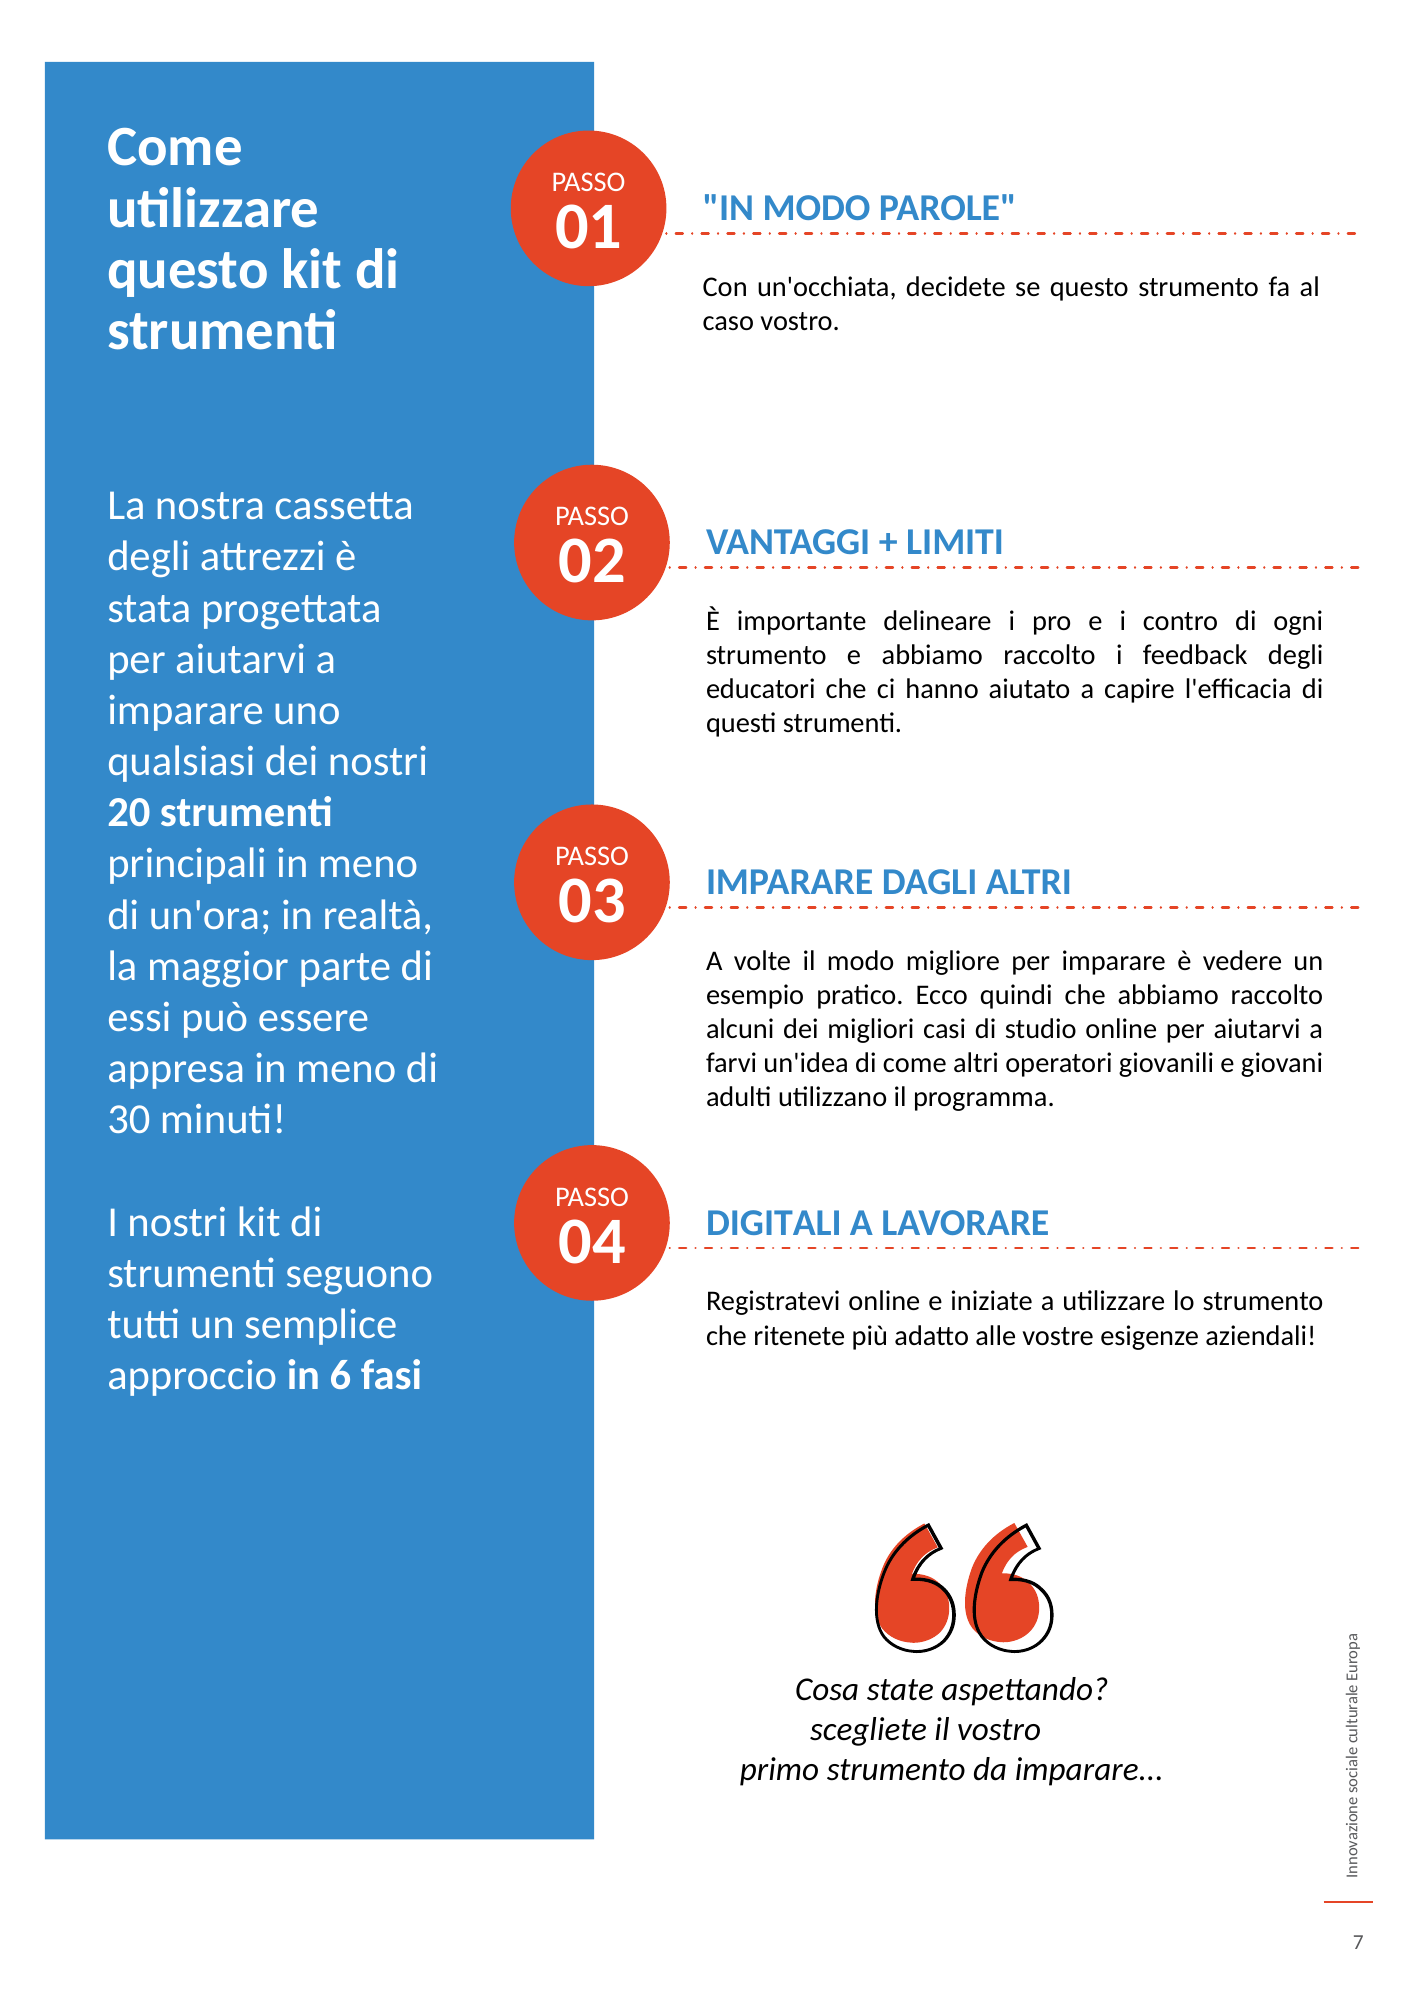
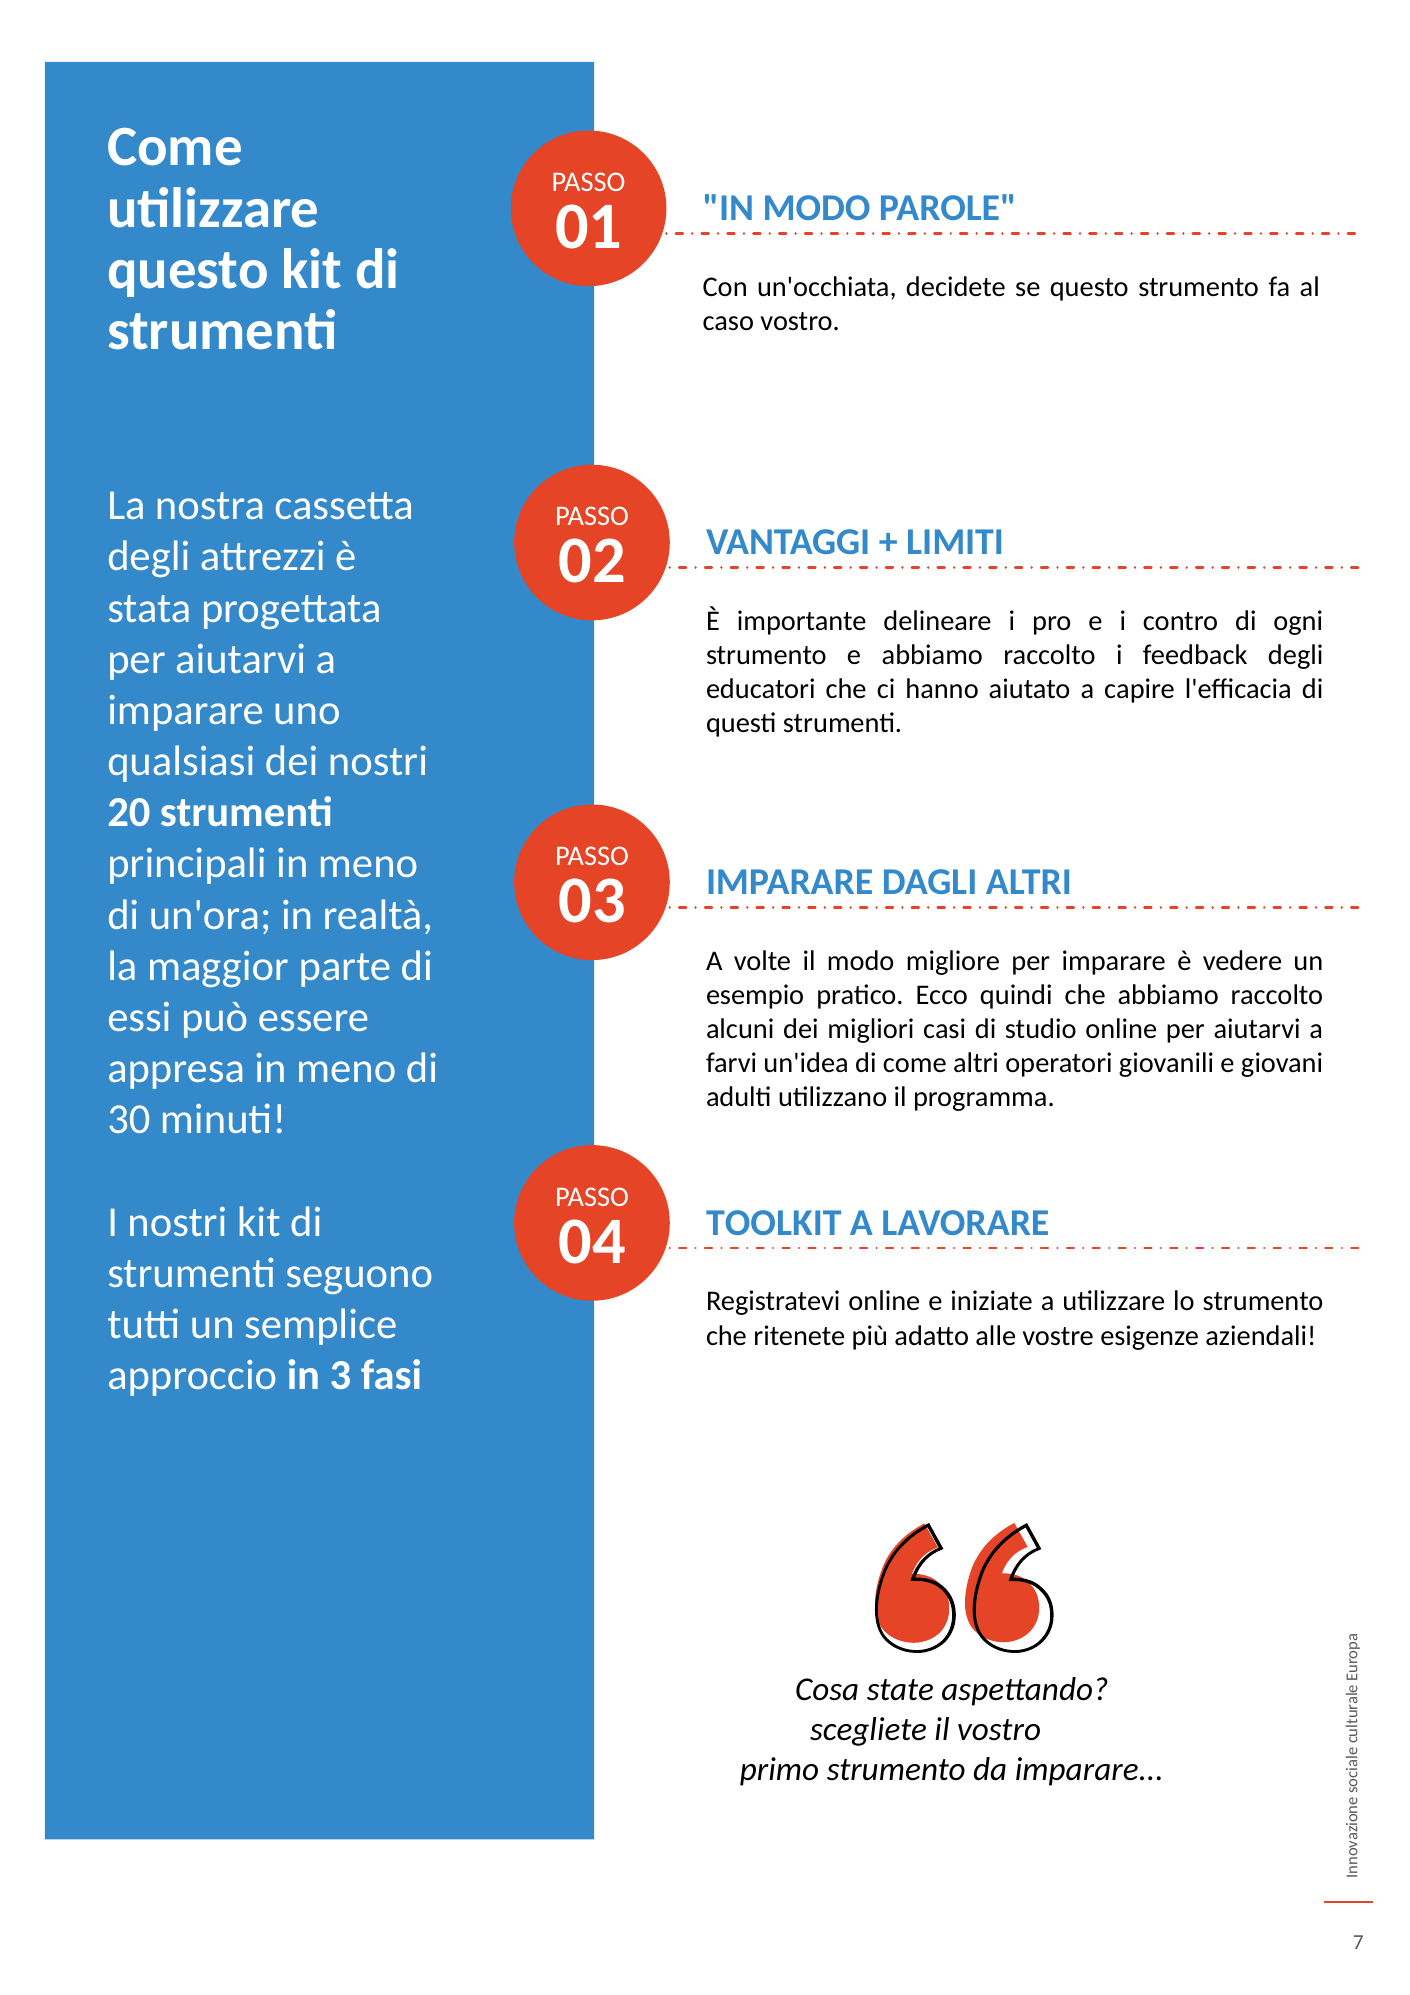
DIGITALI: DIGITALI -> TOOLKIT
6: 6 -> 3
